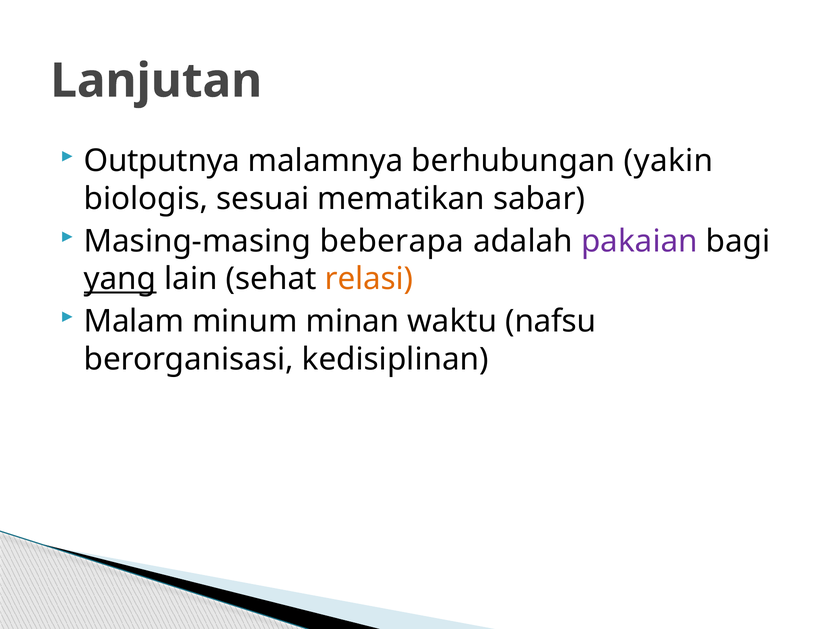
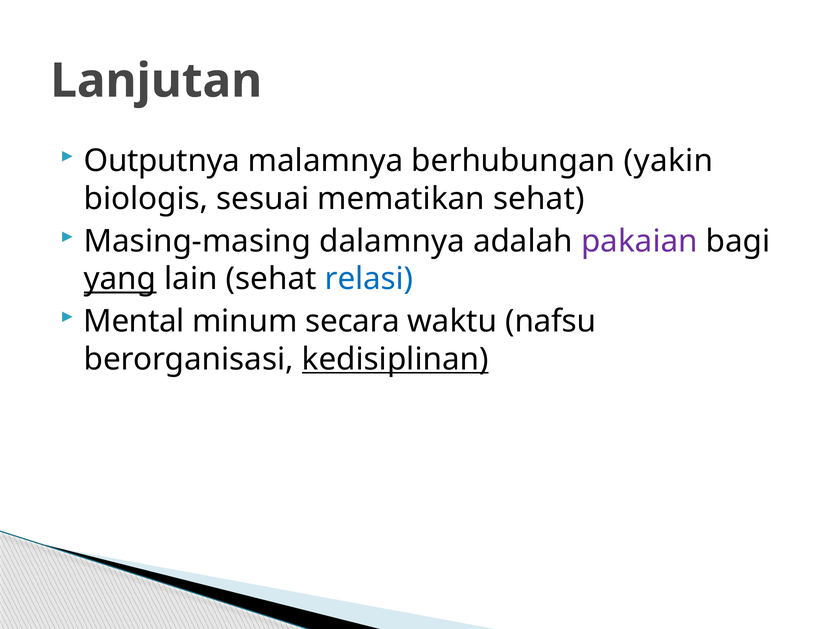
mematikan sabar: sabar -> sehat
beberapa: beberapa -> dalamnya
relasi colour: orange -> blue
Malam: Malam -> Mental
minan: minan -> secara
kedisiplinan underline: none -> present
